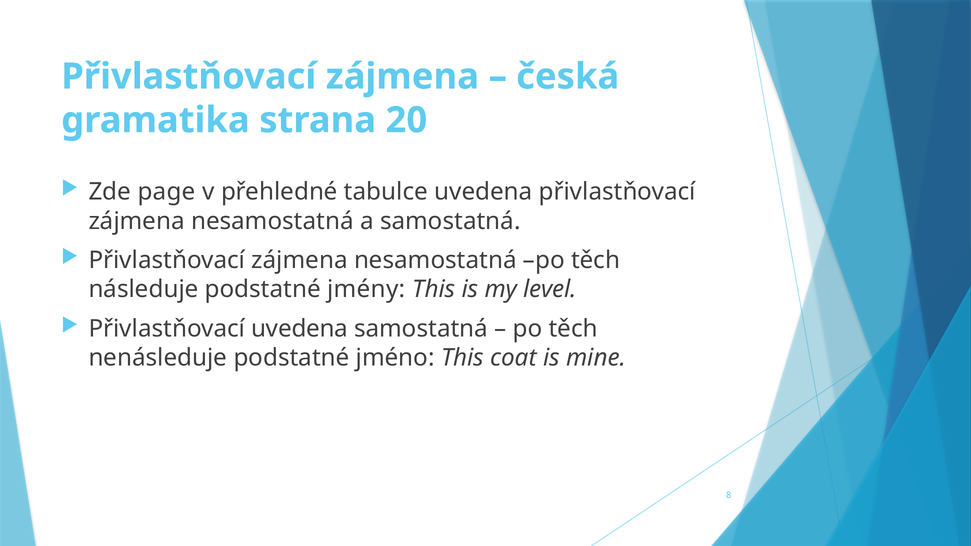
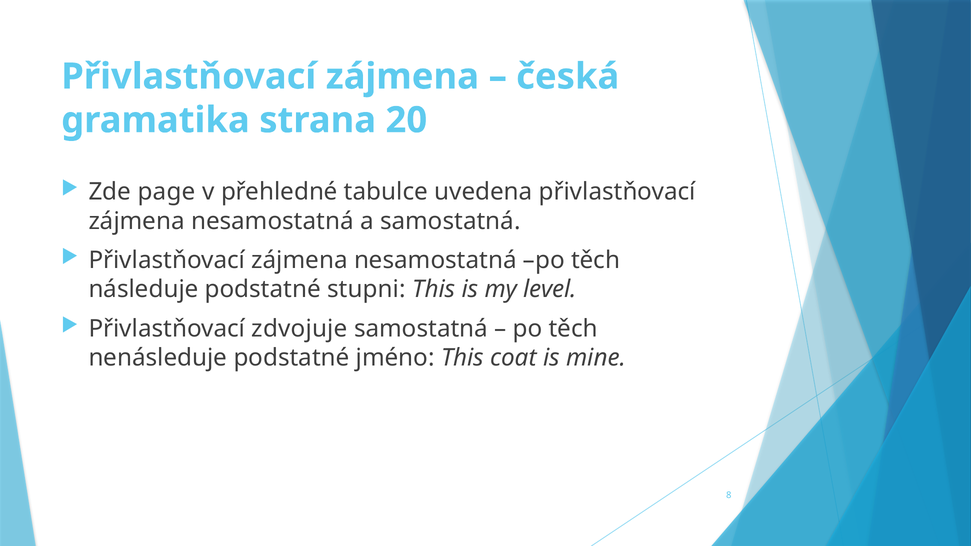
jmény: jmény -> stupni
Přivlastňovací uvedena: uvedena -> zdvojuje
